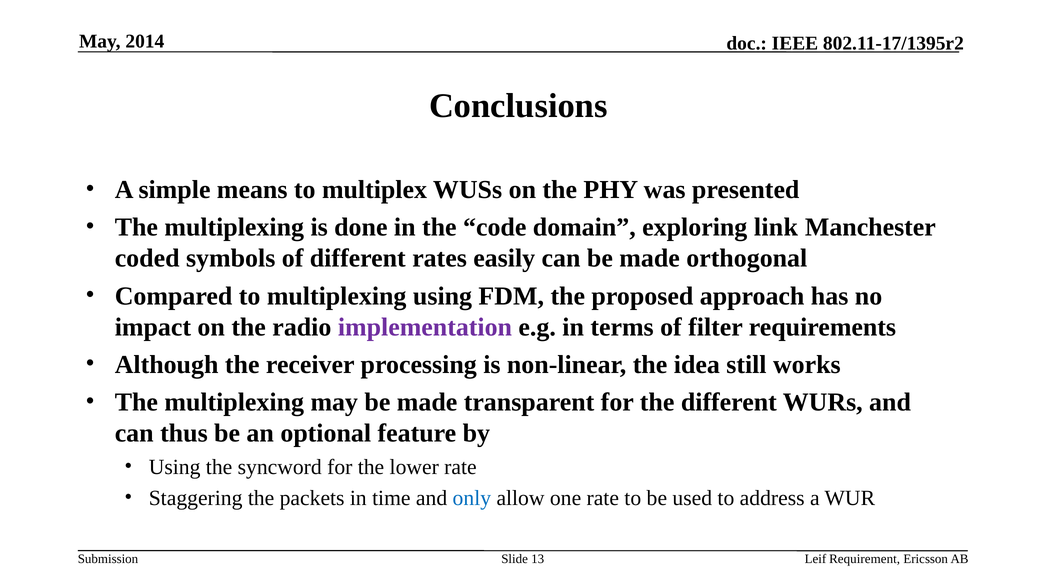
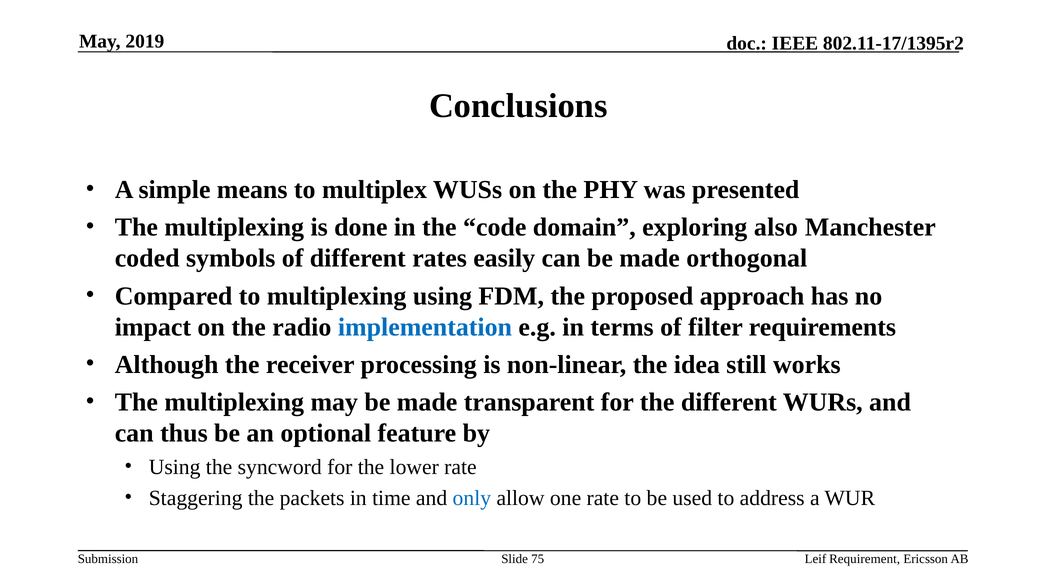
2014: 2014 -> 2019
link: link -> also
implementation colour: purple -> blue
13: 13 -> 75
